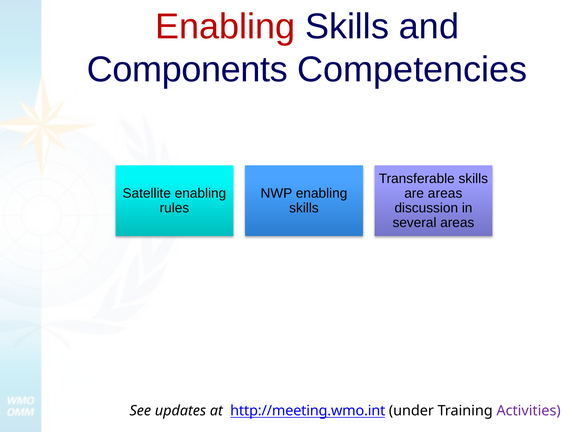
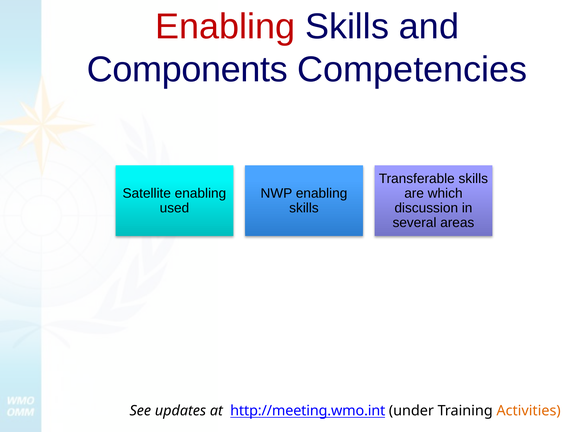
areas at (445, 193): areas -> which
rules: rules -> used
Activities colour: purple -> orange
